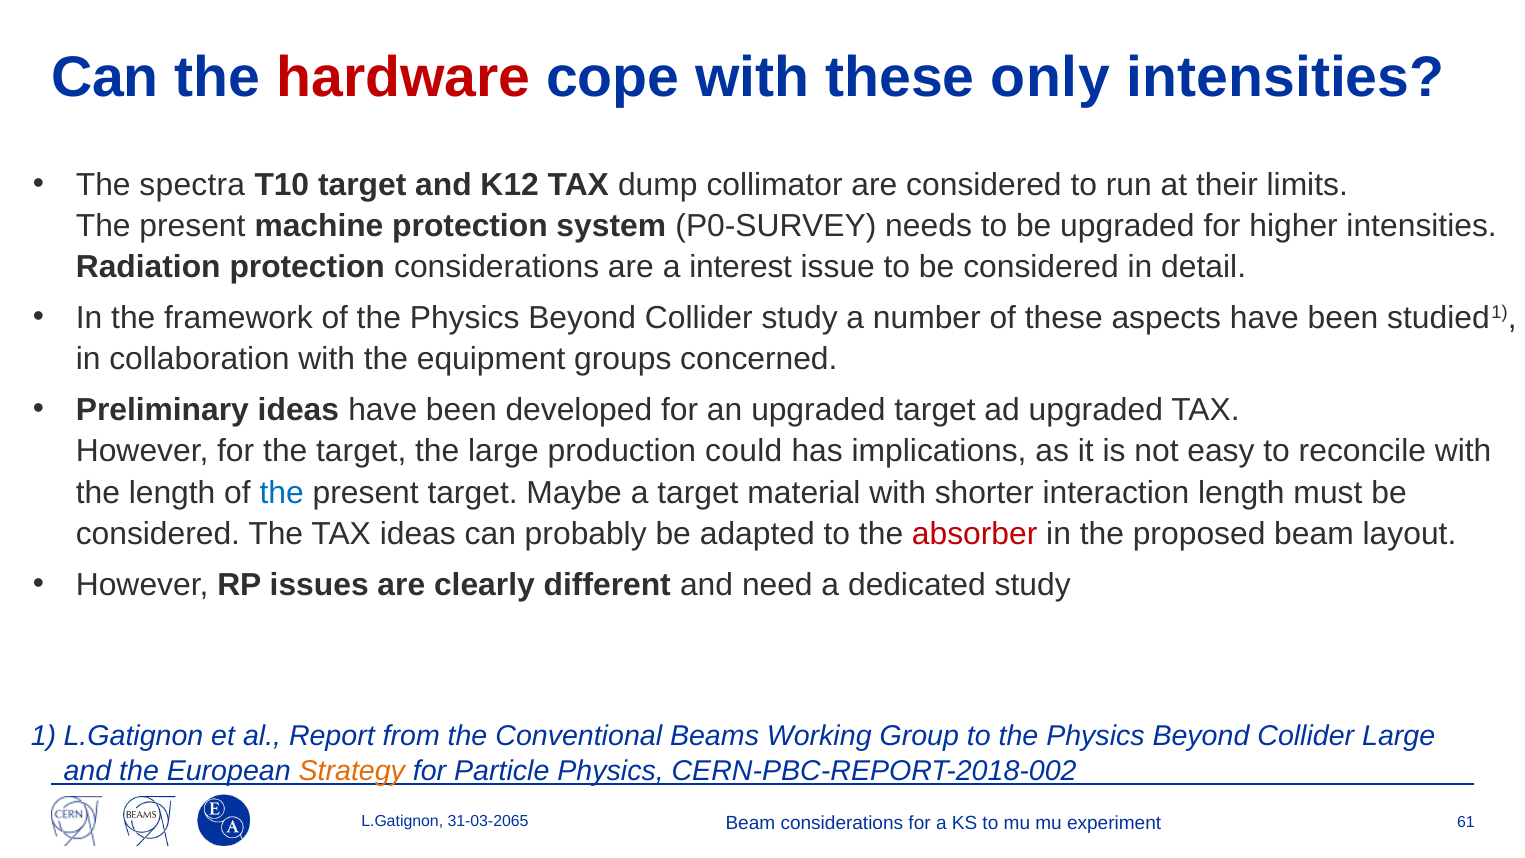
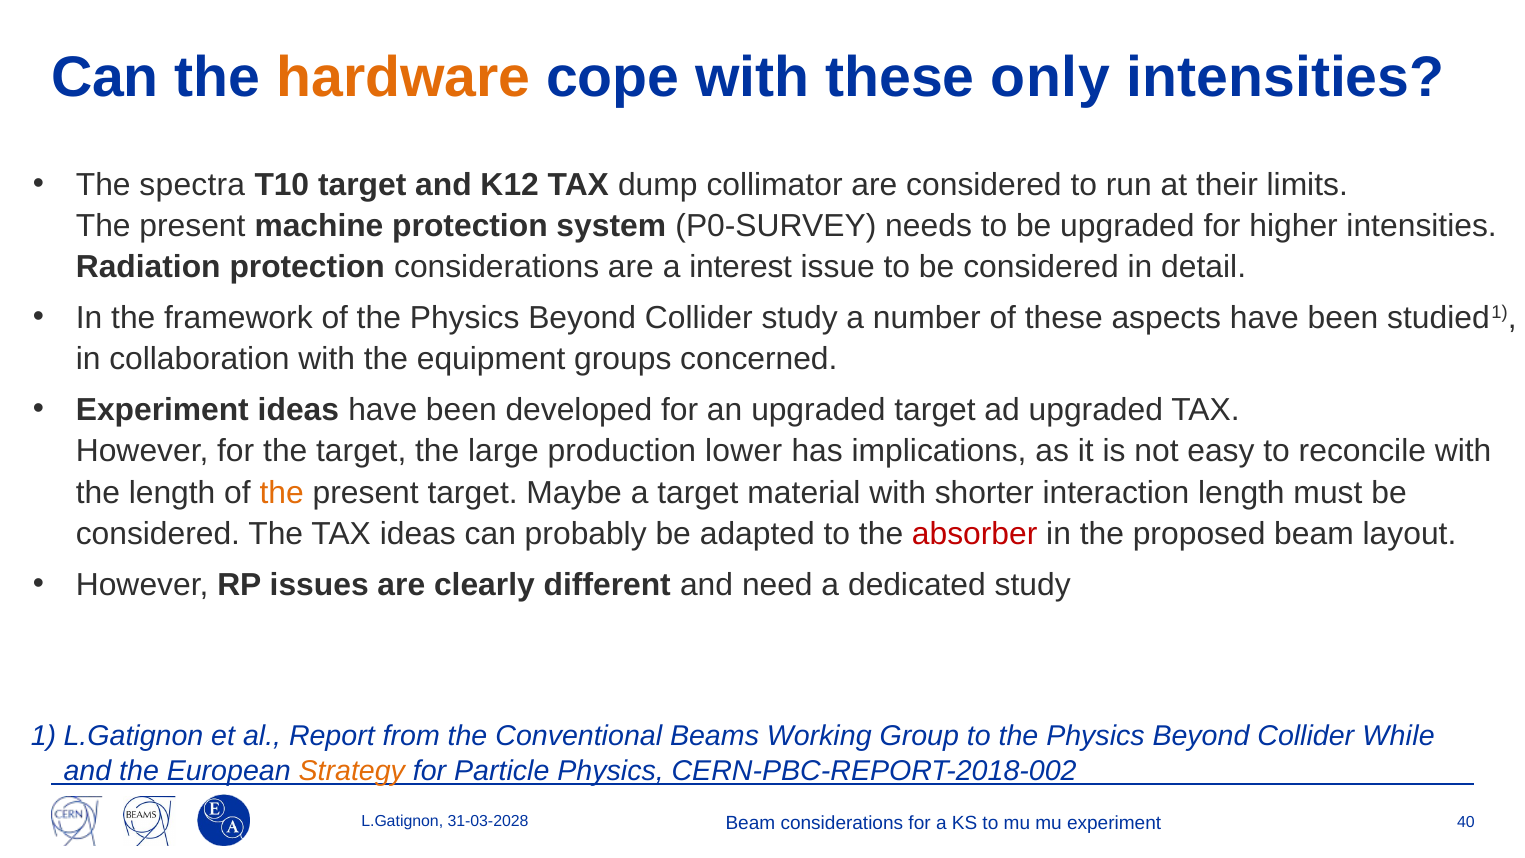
hardware colour: red -> orange
Preliminary at (162, 410): Preliminary -> Experiment
could: could -> lower
the at (282, 493) colour: blue -> orange
Collider Large: Large -> While
31-03-2065: 31-03-2065 -> 31-03-2028
61: 61 -> 40
